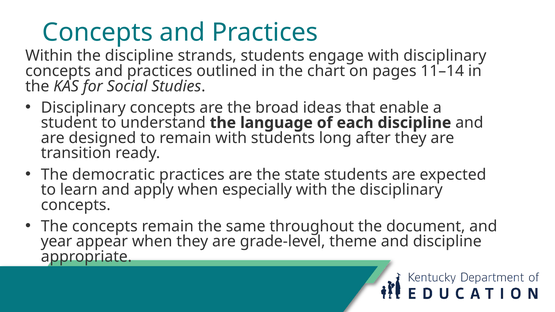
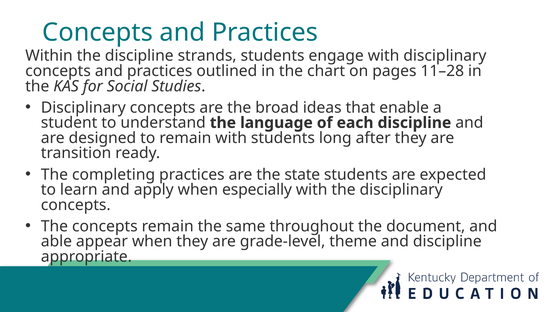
11–14: 11–14 -> 11–28
democratic: democratic -> completing
year: year -> able
